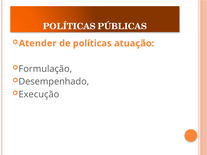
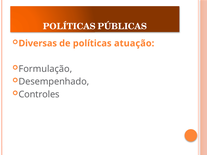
Atender: Atender -> Diversas
Execução: Execução -> Controles
